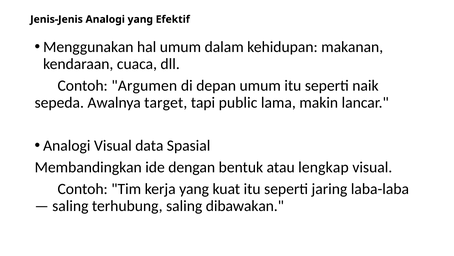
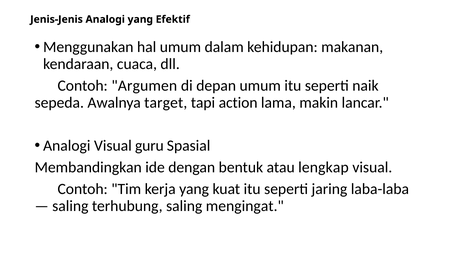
public: public -> action
data: data -> guru
dibawakan: dibawakan -> mengingat
